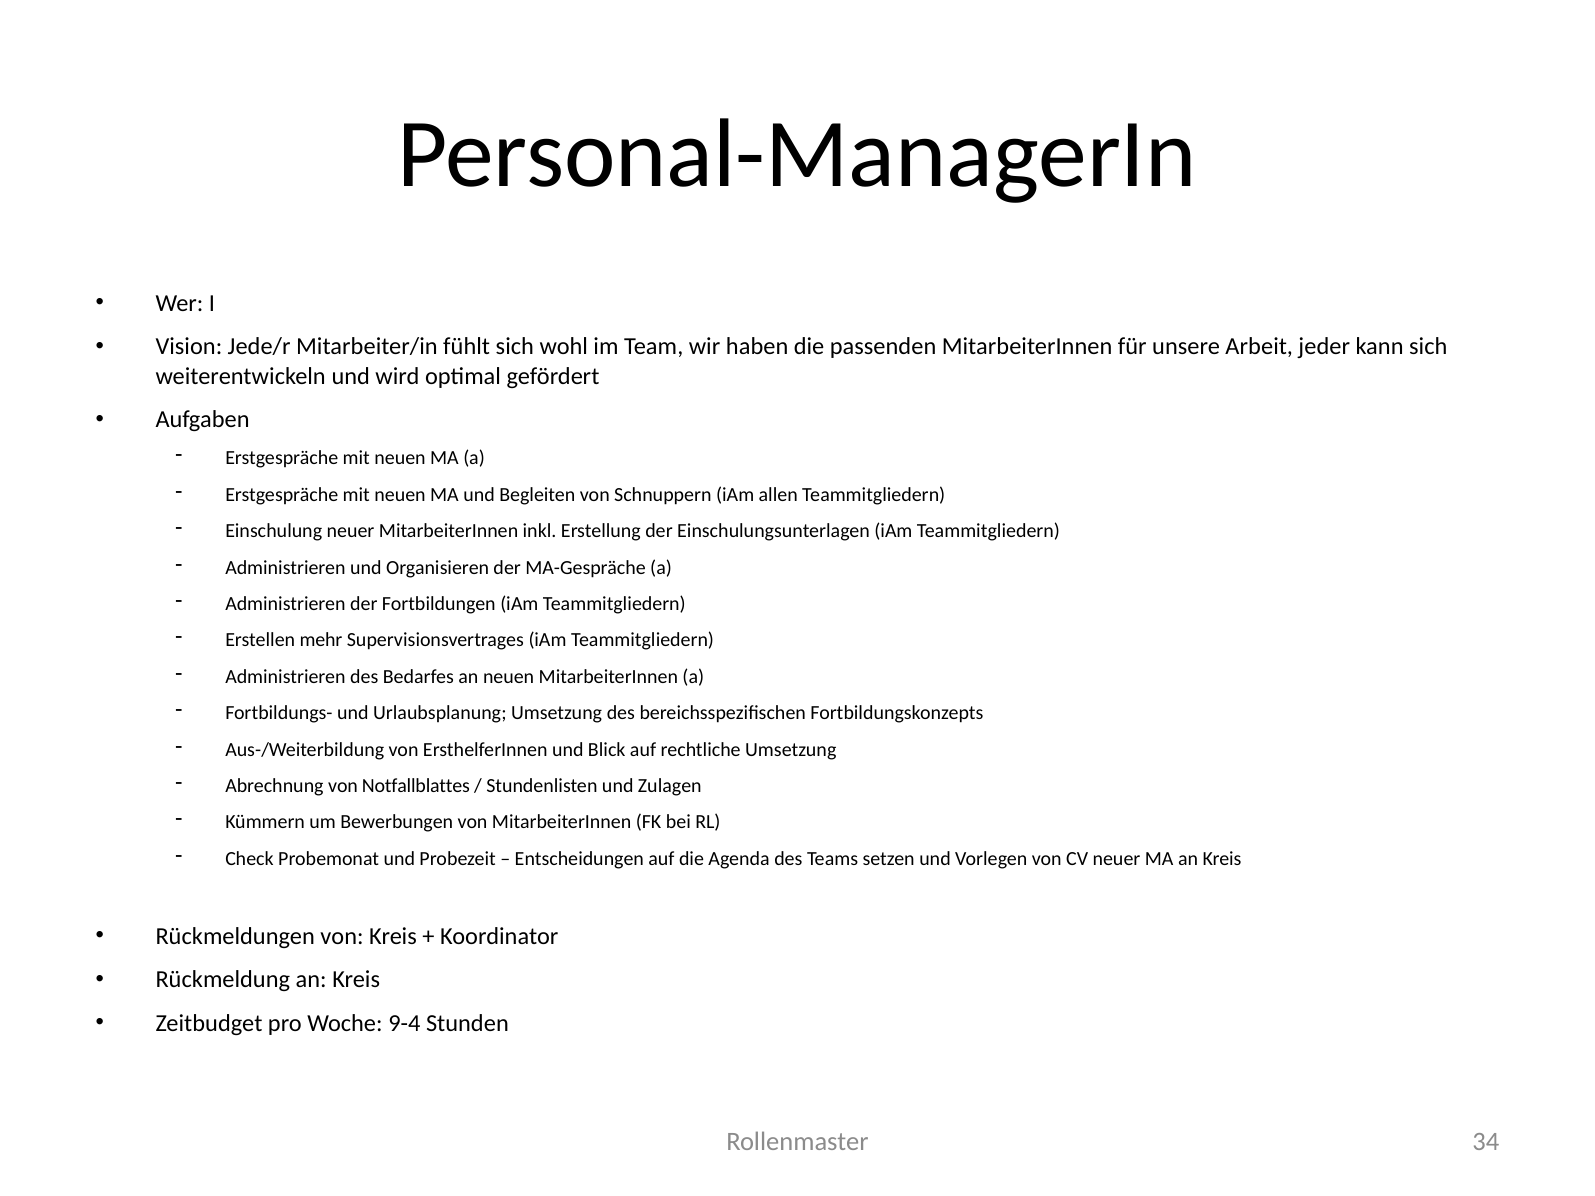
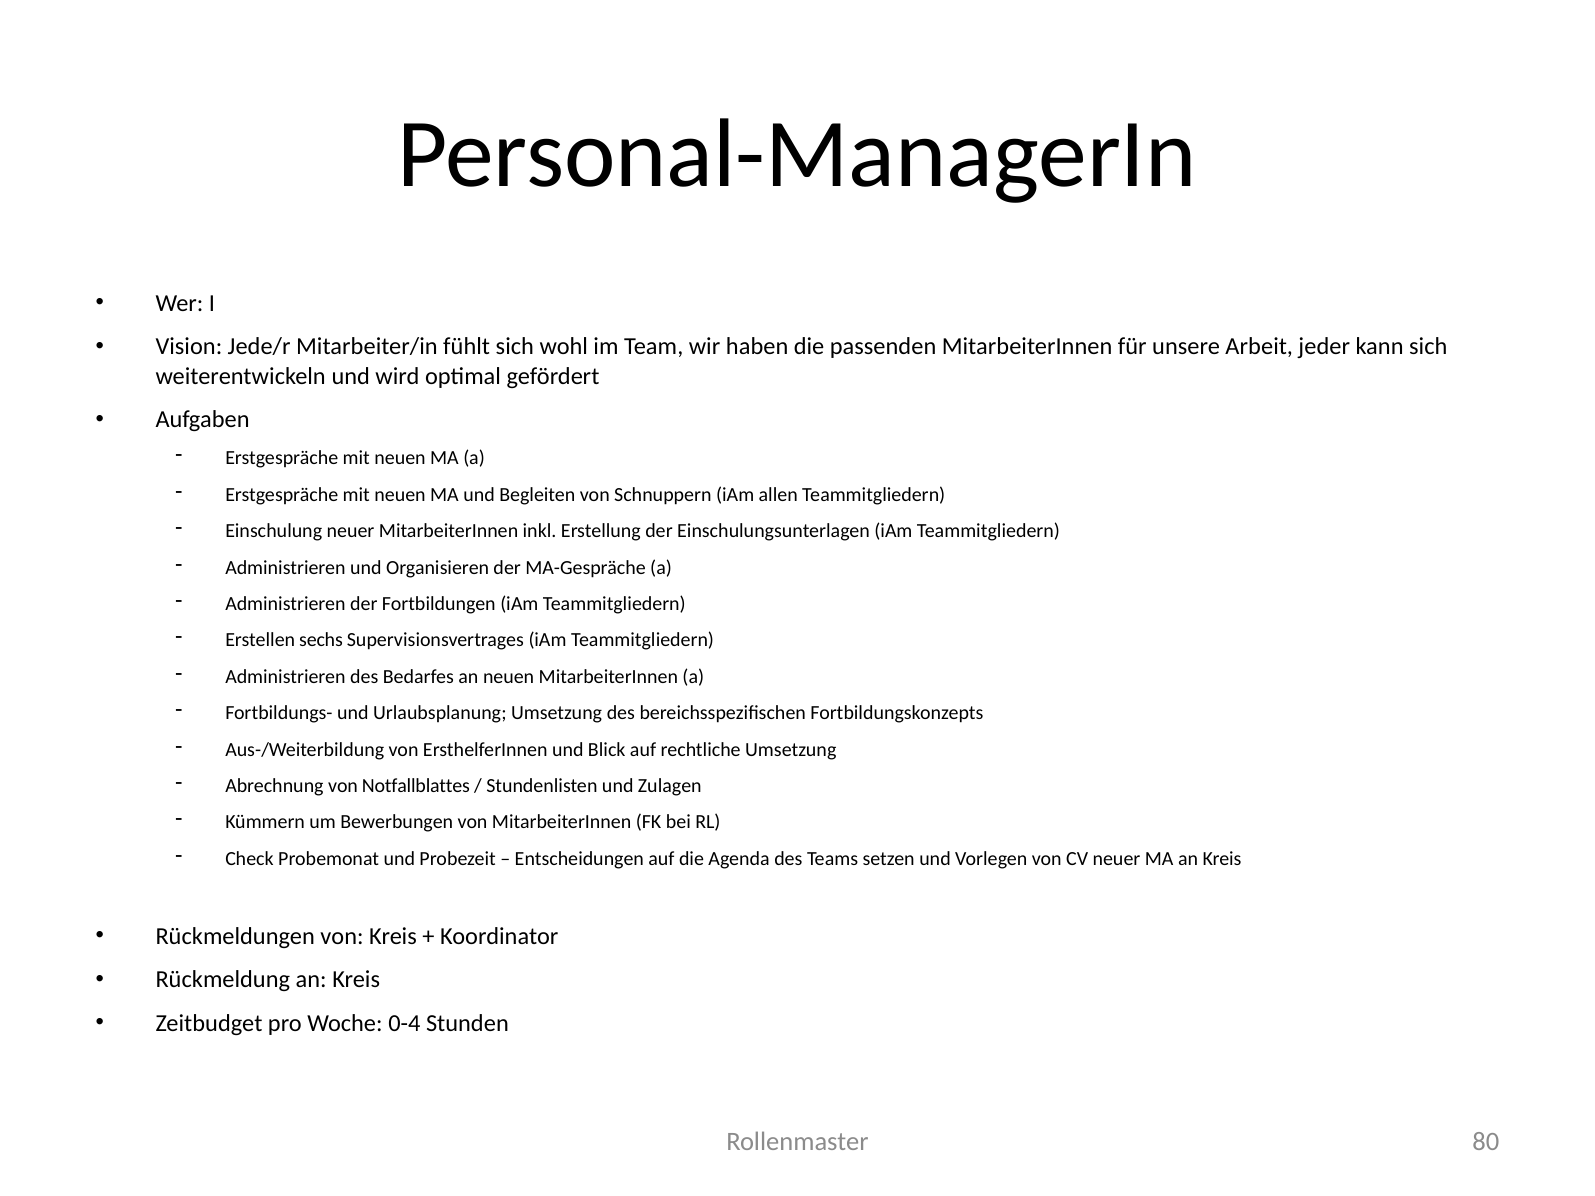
mehr: mehr -> sechs
9-4: 9-4 -> 0-4
34: 34 -> 80
